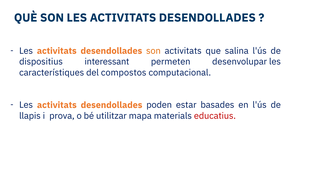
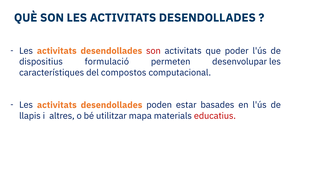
son at (153, 51) colour: orange -> red
salina: salina -> poder
interessant: interessant -> formulació
prova: prova -> altres
